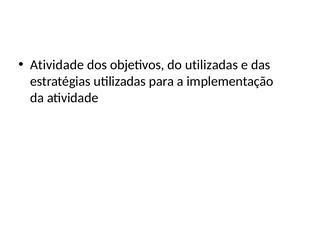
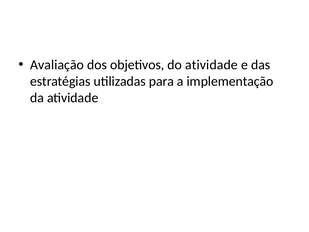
Atividade at (57, 65): Atividade -> Avaliação
do utilizadas: utilizadas -> atividade
